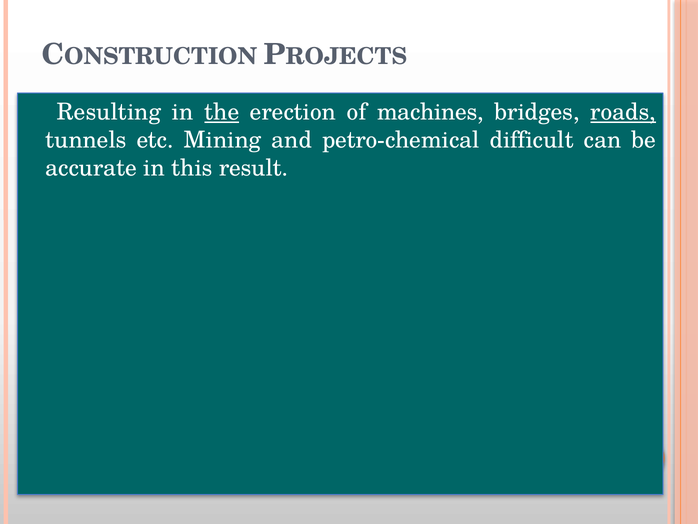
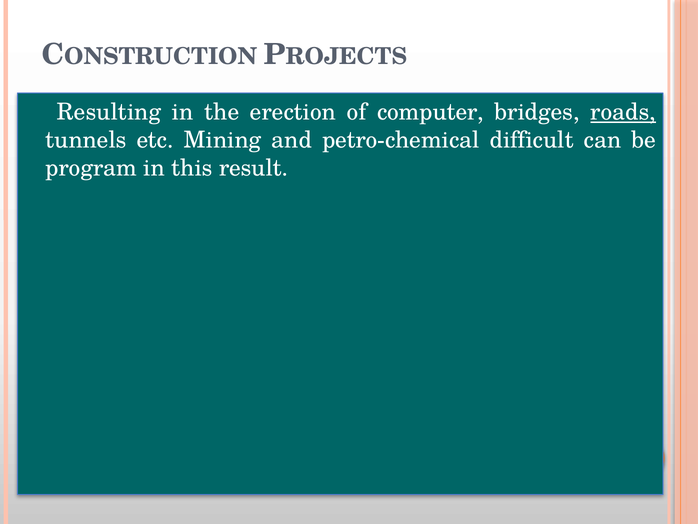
the underline: present -> none
machines: machines -> computer
accurate: accurate -> program
